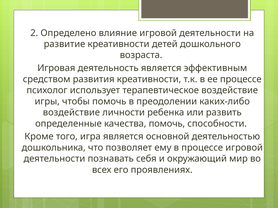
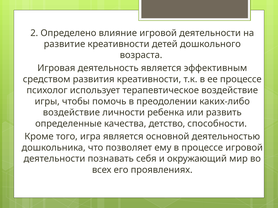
качества помочь: помочь -> детство
